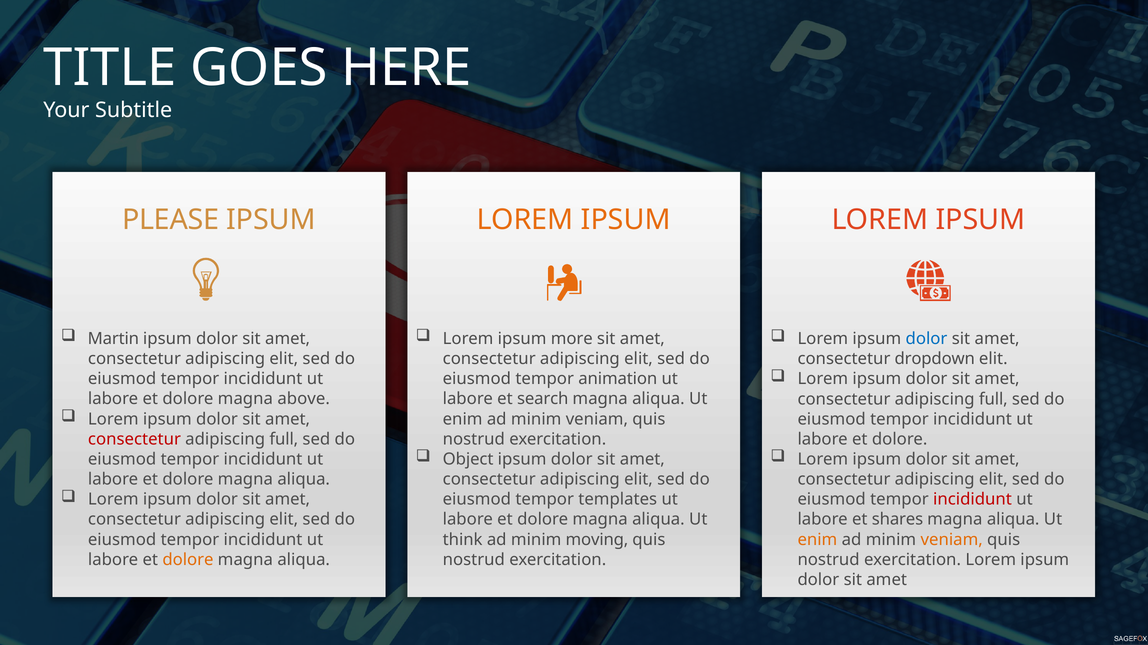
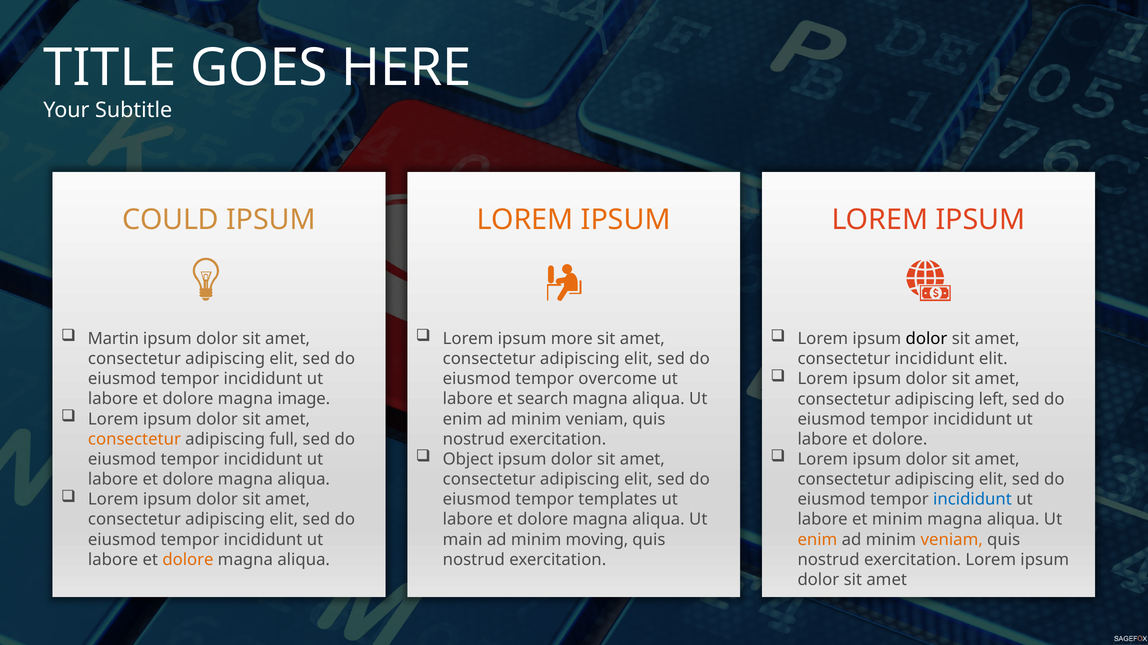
PLEASE: PLEASE -> COULD
dolor at (926, 339) colour: blue -> black
consectetur dropdown: dropdown -> incididunt
animation: animation -> overcome
above: above -> image
full at (993, 399): full -> left
consectetur at (134, 440) colour: red -> orange
incididunt at (973, 500) colour: red -> blue
et shares: shares -> minim
think: think -> main
